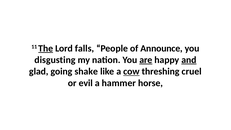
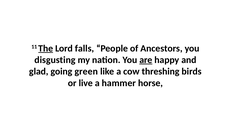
Announce: Announce -> Ancestors
and underline: present -> none
shake: shake -> green
cow underline: present -> none
cruel: cruel -> birds
evil: evil -> live
